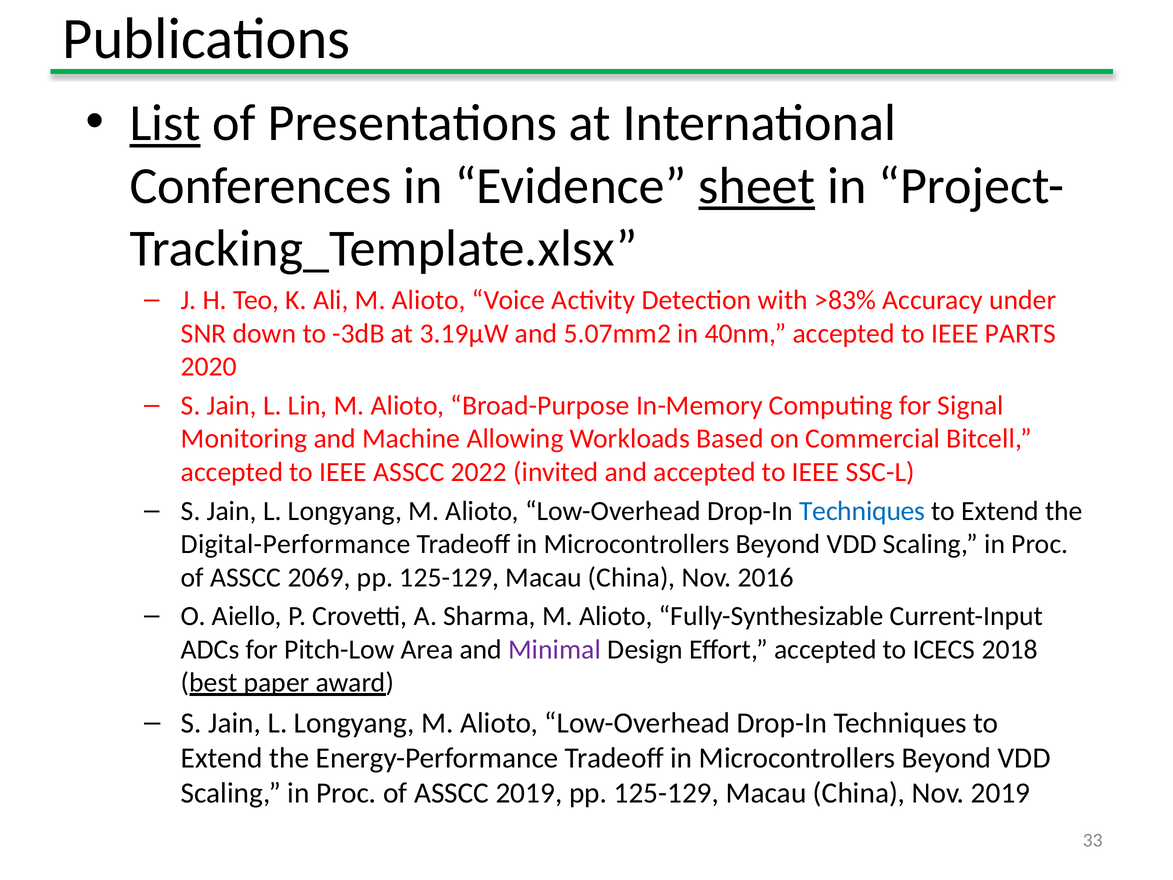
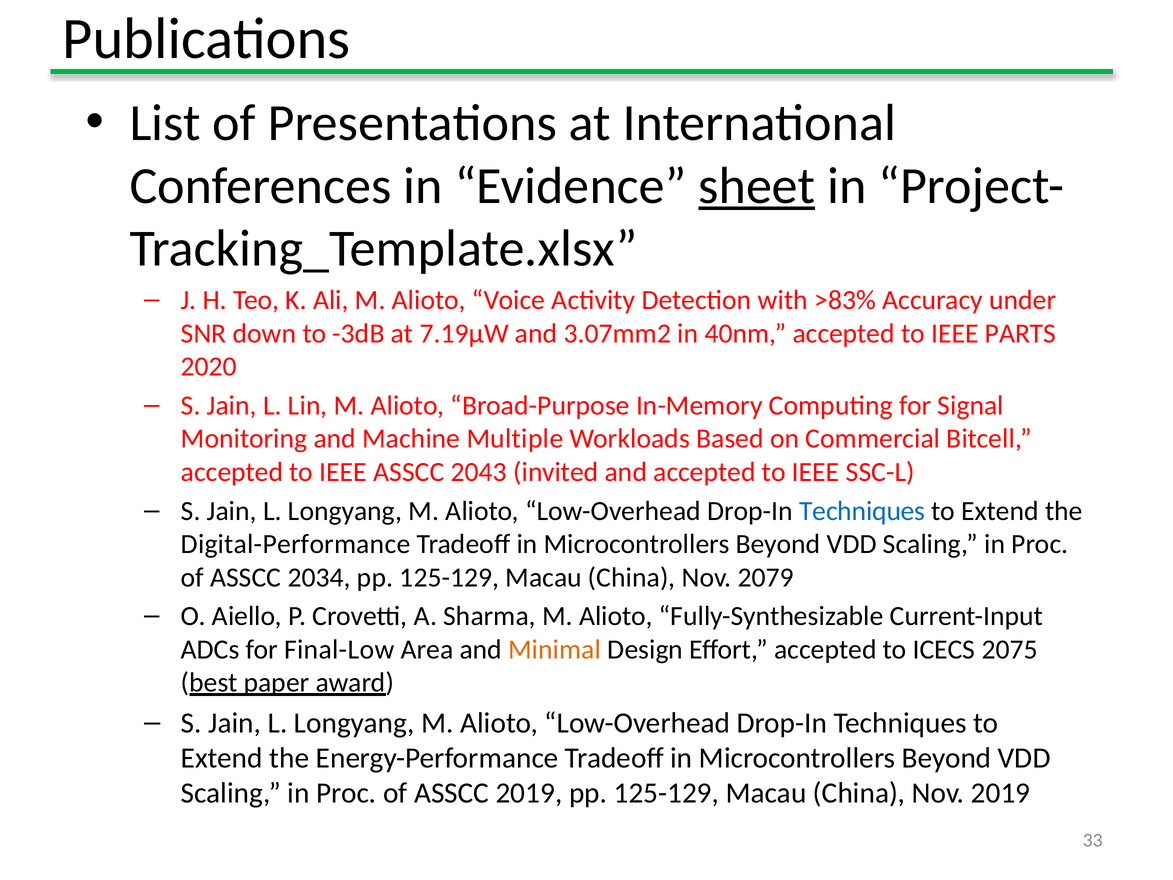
List underline: present -> none
3.19µW: 3.19µW -> 7.19µW
5.07mm2: 5.07mm2 -> 3.07mm2
Allowing: Allowing -> Multiple
2022: 2022 -> 2043
2069: 2069 -> 2034
2016: 2016 -> 2079
Pitch-Low: Pitch-Low -> Final-Low
Minimal colour: purple -> orange
2018: 2018 -> 2075
